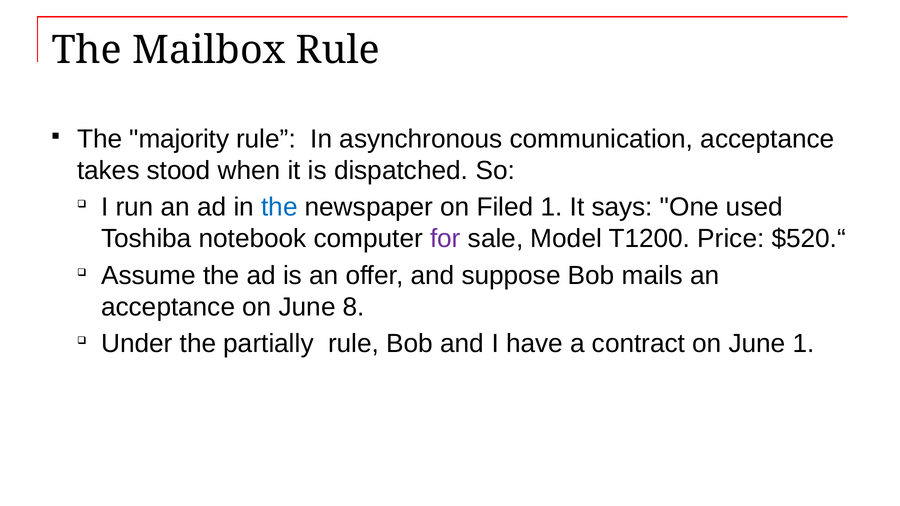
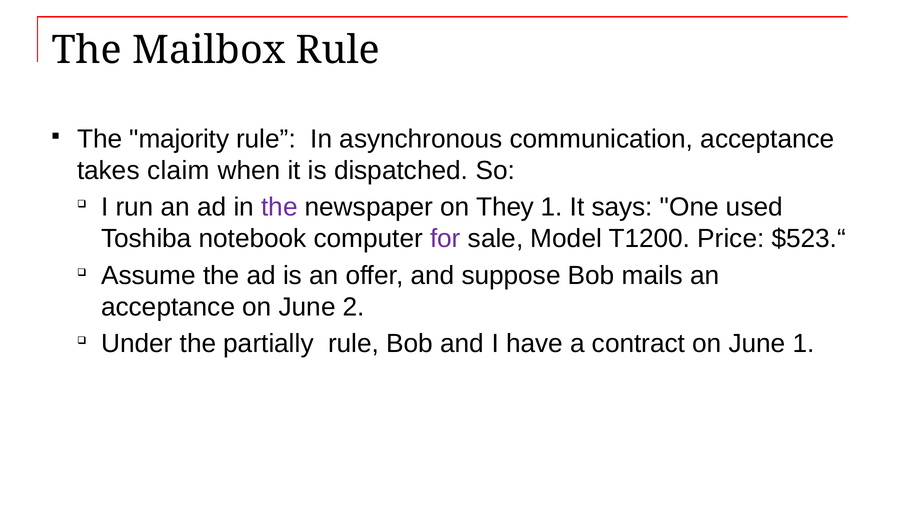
stood: stood -> claim
the at (279, 207) colour: blue -> purple
Filed: Filed -> They
$520.“: $520.“ -> $523.“
8: 8 -> 2
